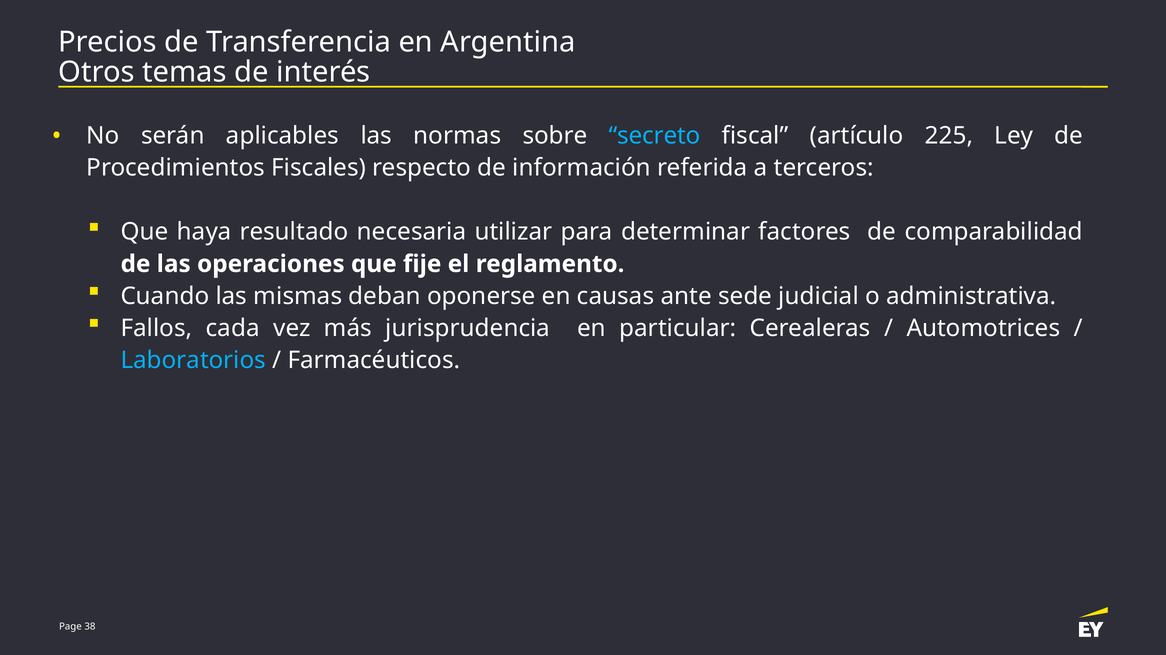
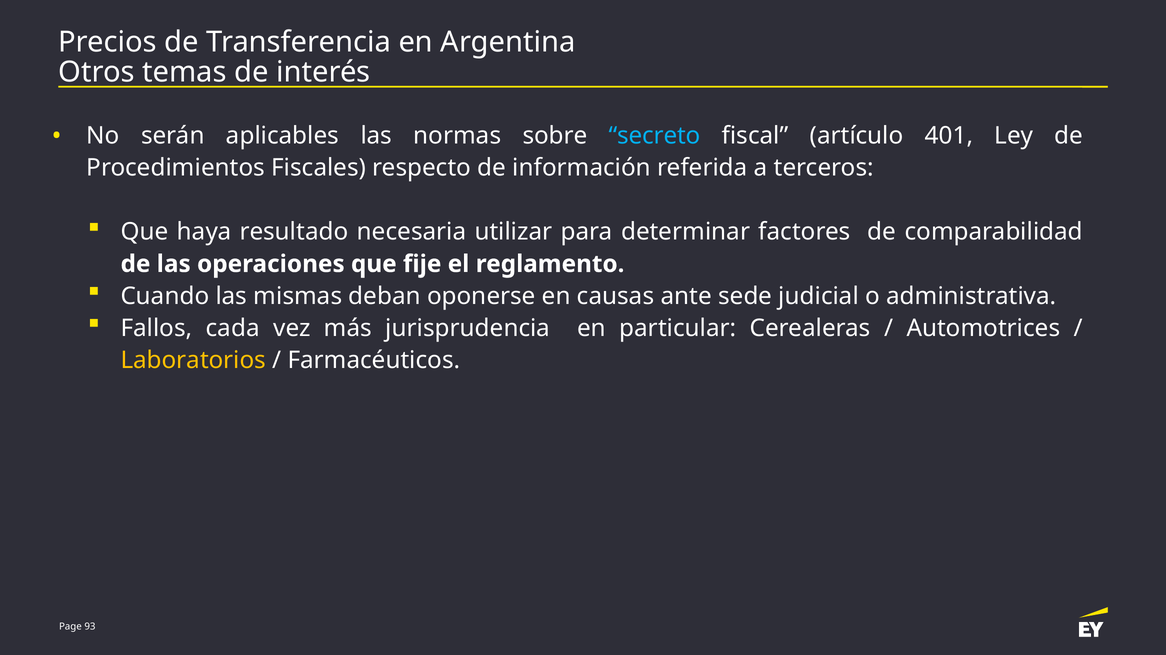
225: 225 -> 401
Laboratorios colour: light blue -> yellow
38: 38 -> 93
